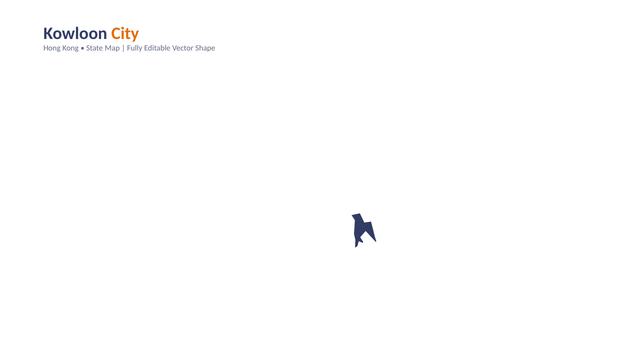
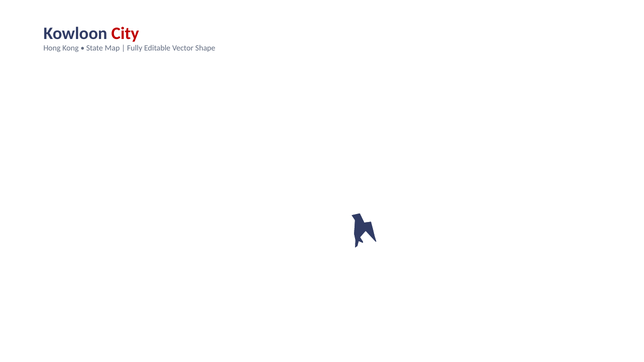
City colour: orange -> red
